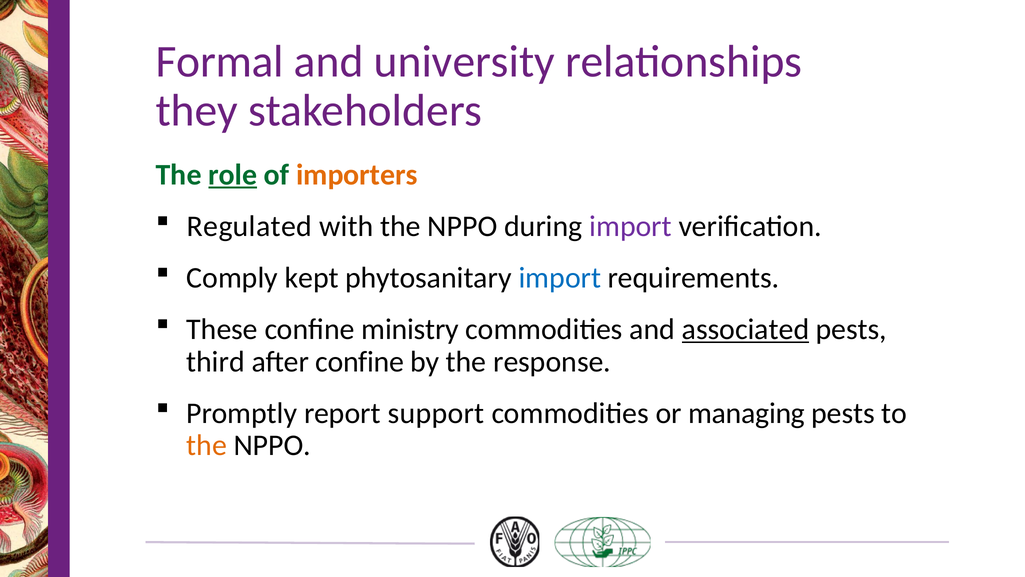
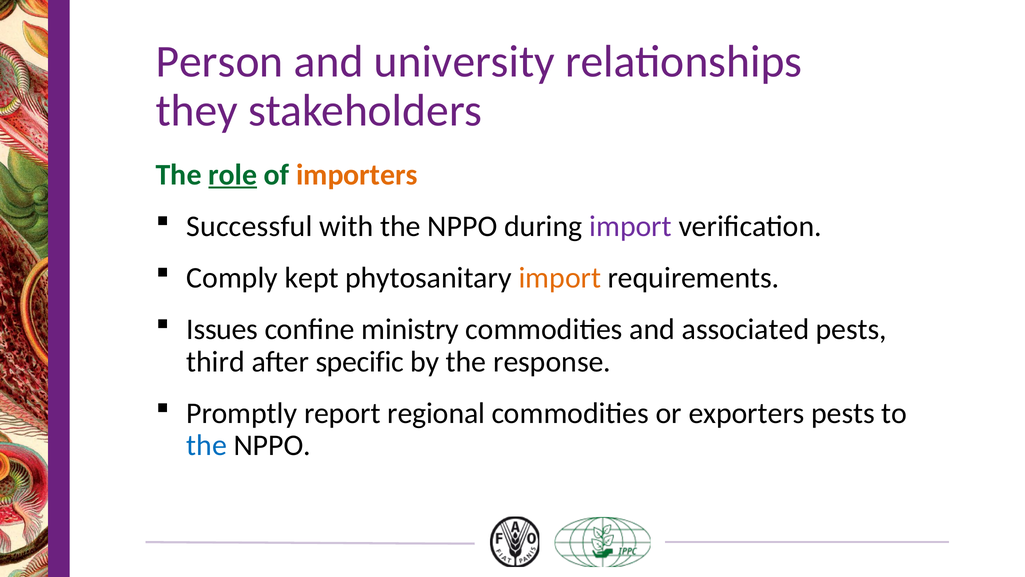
Formal: Formal -> Person
Regulated: Regulated -> Successful
import at (560, 278) colour: blue -> orange
These: These -> Issues
associated underline: present -> none
after confine: confine -> specific
support: support -> regional
managing: managing -> exporters
the at (207, 445) colour: orange -> blue
